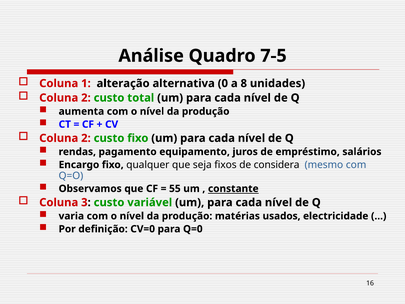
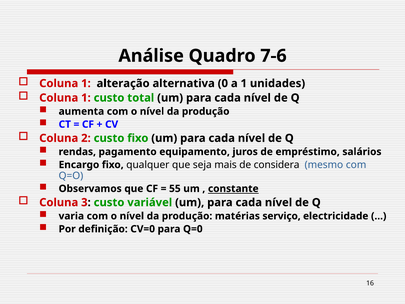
7-5: 7-5 -> 7-6
a 8: 8 -> 1
2 at (86, 98): 2 -> 1
fixos: fixos -> mais
usados: usados -> serviço
